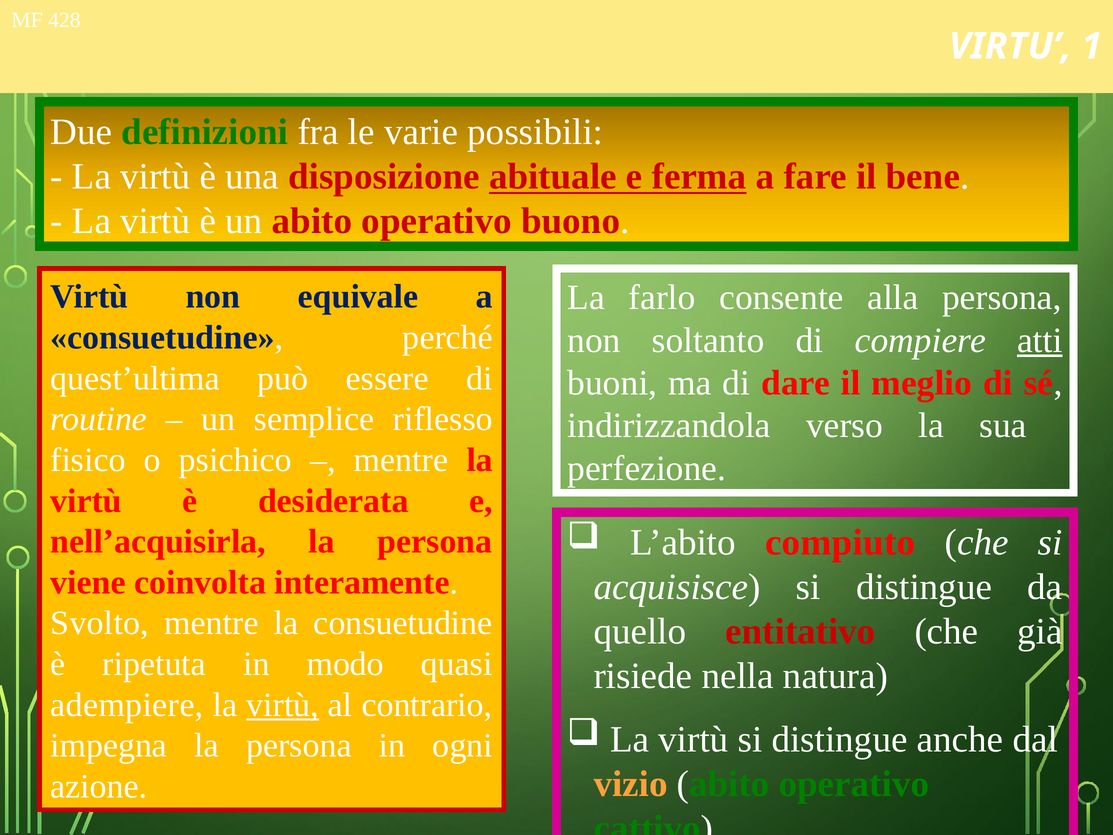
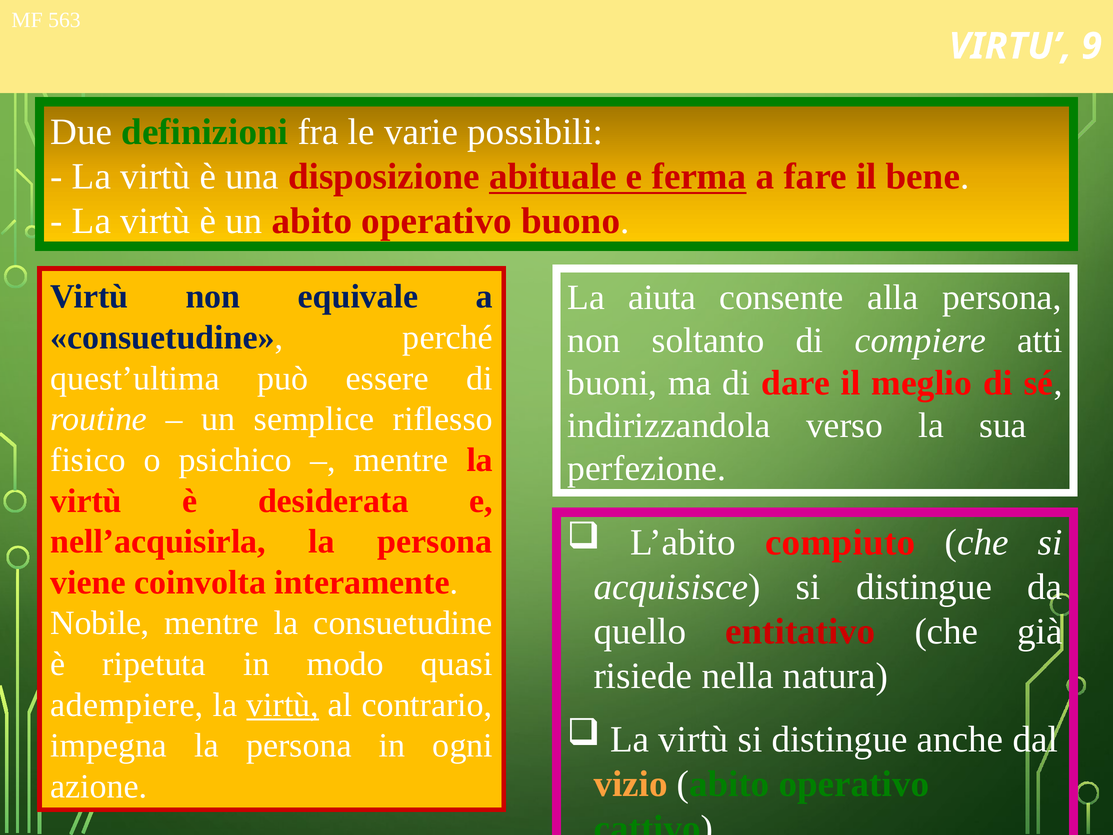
428: 428 -> 563
1: 1 -> 9
farlo: farlo -> aiuta
atti underline: present -> none
Svolto: Svolto -> Nobile
